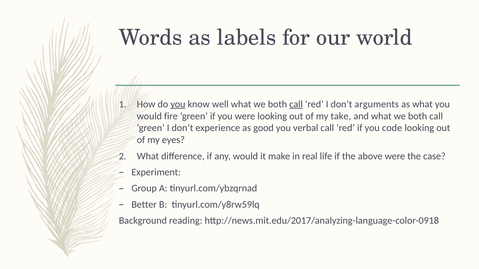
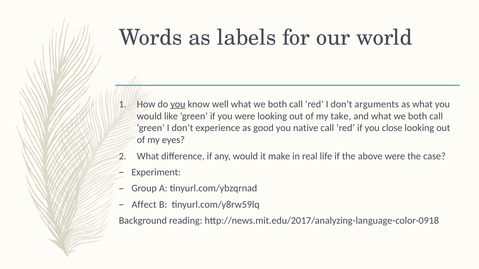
call at (296, 104) underline: present -> none
fire: fire -> like
verbal: verbal -> native
code: code -> close
Better: Better -> Affect
